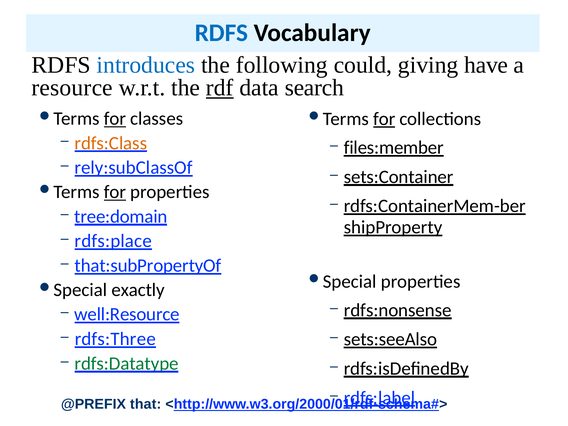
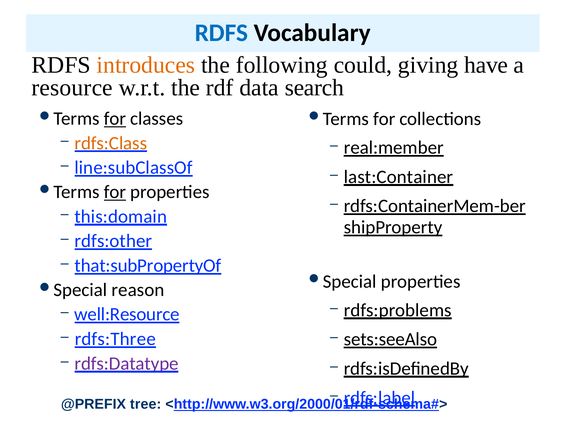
introduces colour: blue -> orange
rdf underline: present -> none
for at (384, 119) underline: present -> none
files:member: files:member -> real:member
rely:subClassOf: rely:subClassOf -> line:subClassOf
sets:Container: sets:Container -> last:Container
tree:domain: tree:domain -> this:domain
rdfs:place: rdfs:place -> rdfs:other
exactly: exactly -> reason
rdfs:nonsense: rdfs:nonsense -> rdfs:problems
rdfs:Datatype colour: green -> purple
that: that -> tree
